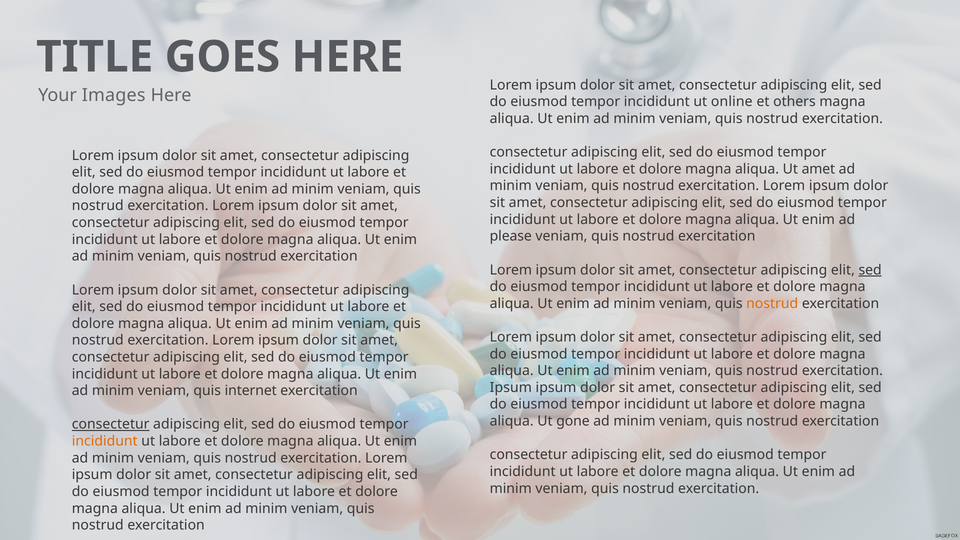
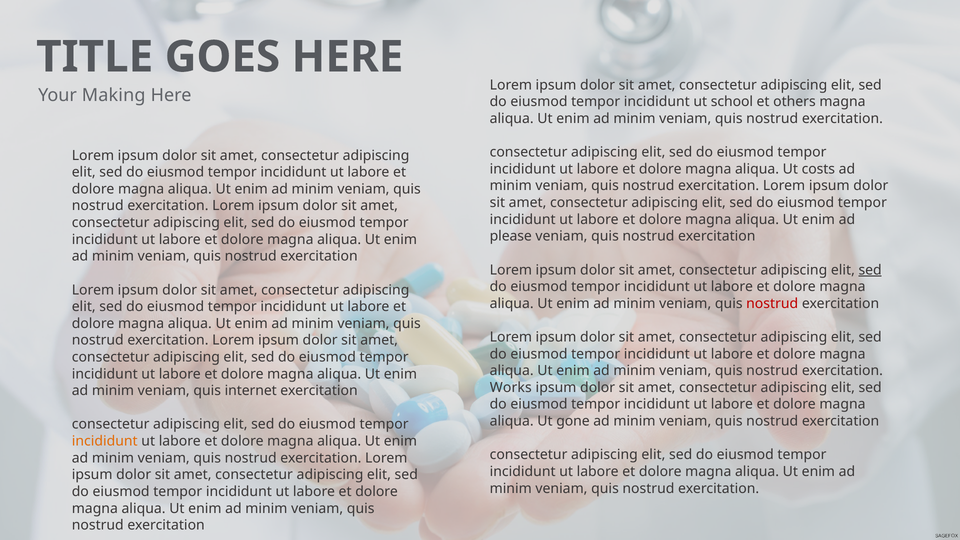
Images: Images -> Making
online: online -> school
Ut amet: amet -> costs
nostrud at (772, 304) colour: orange -> red
Ipsum at (511, 388): Ipsum -> Works
consectetur at (111, 424) underline: present -> none
